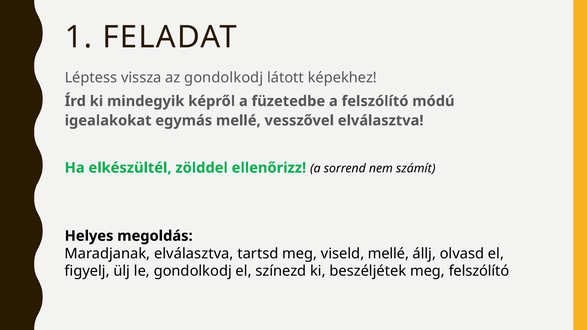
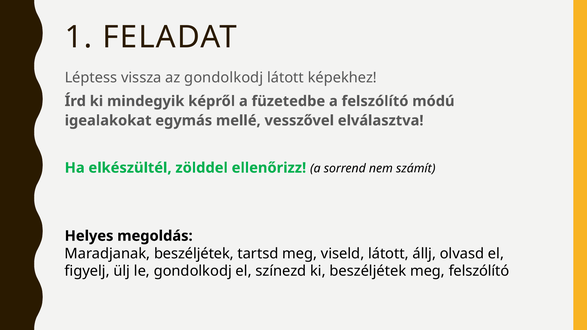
Maradjanak elválasztva: elválasztva -> beszéljétek
viseld mellé: mellé -> látott
